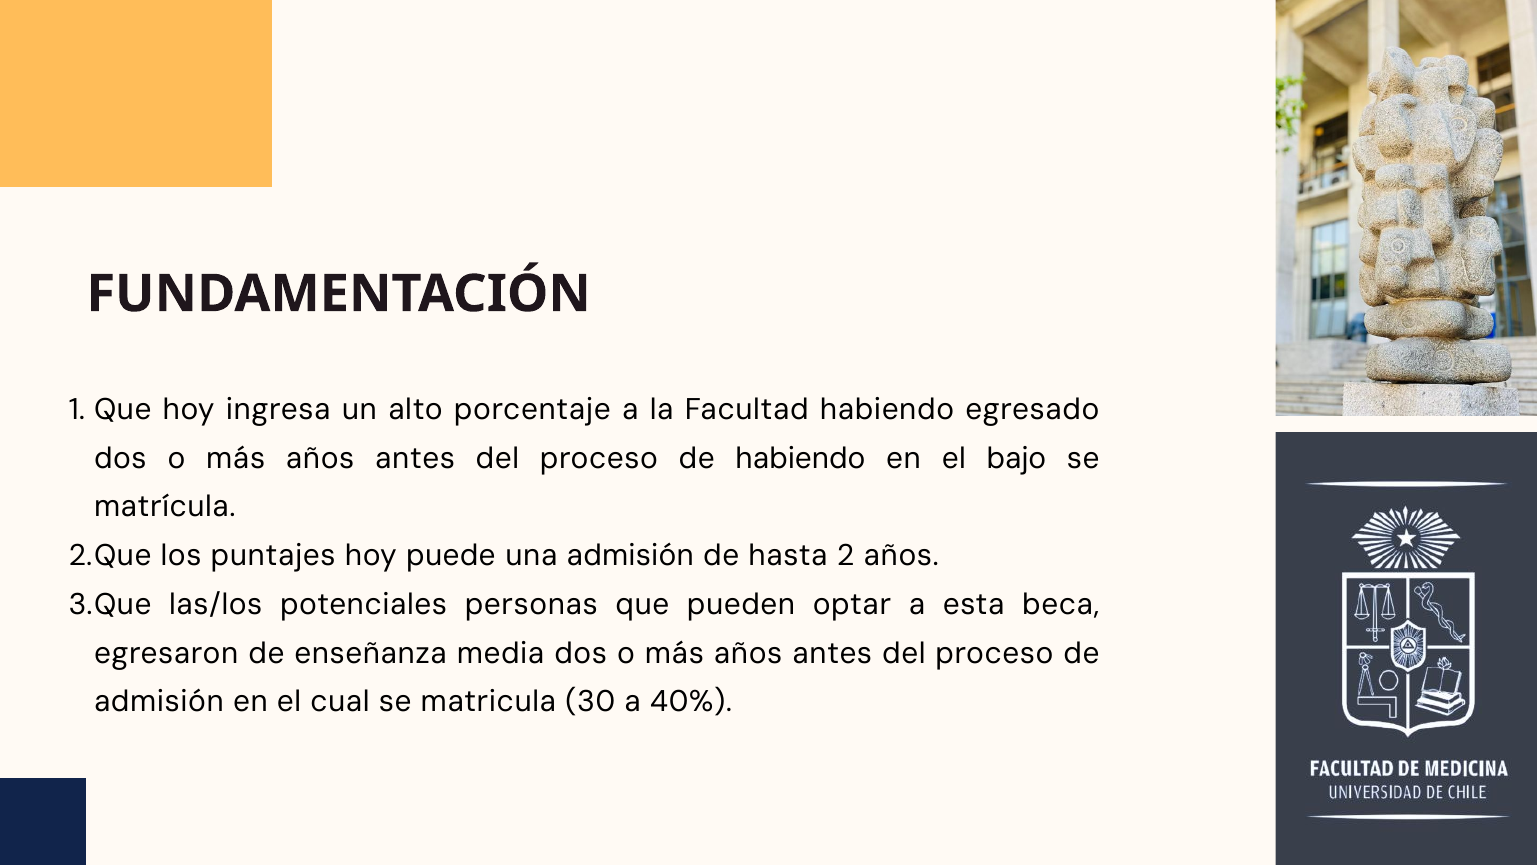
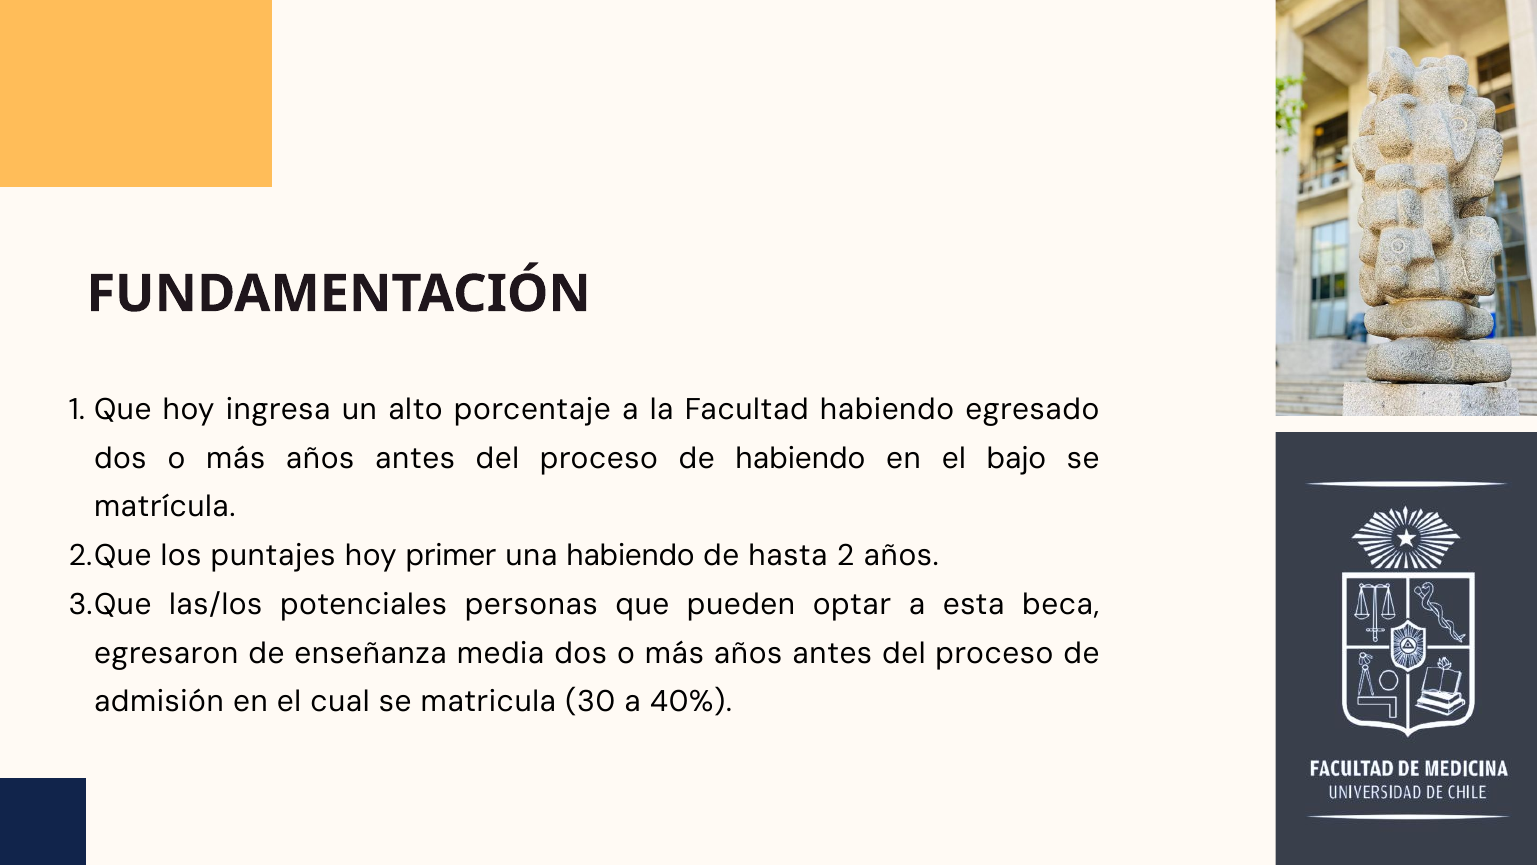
puede: puede -> primer
una admisión: admisión -> habiendo
